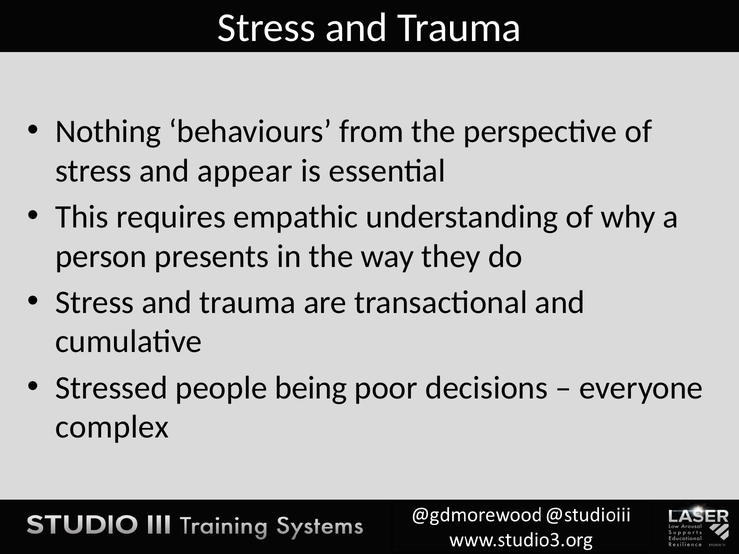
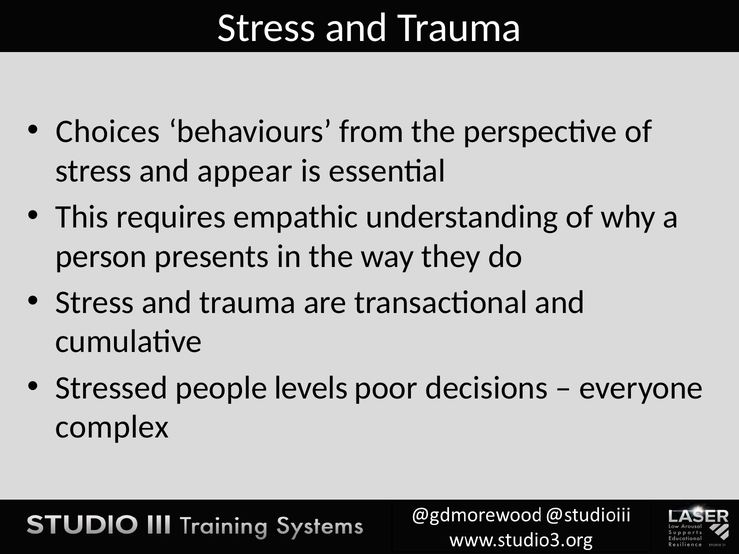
Nothing: Nothing -> Choices
being: being -> levels
